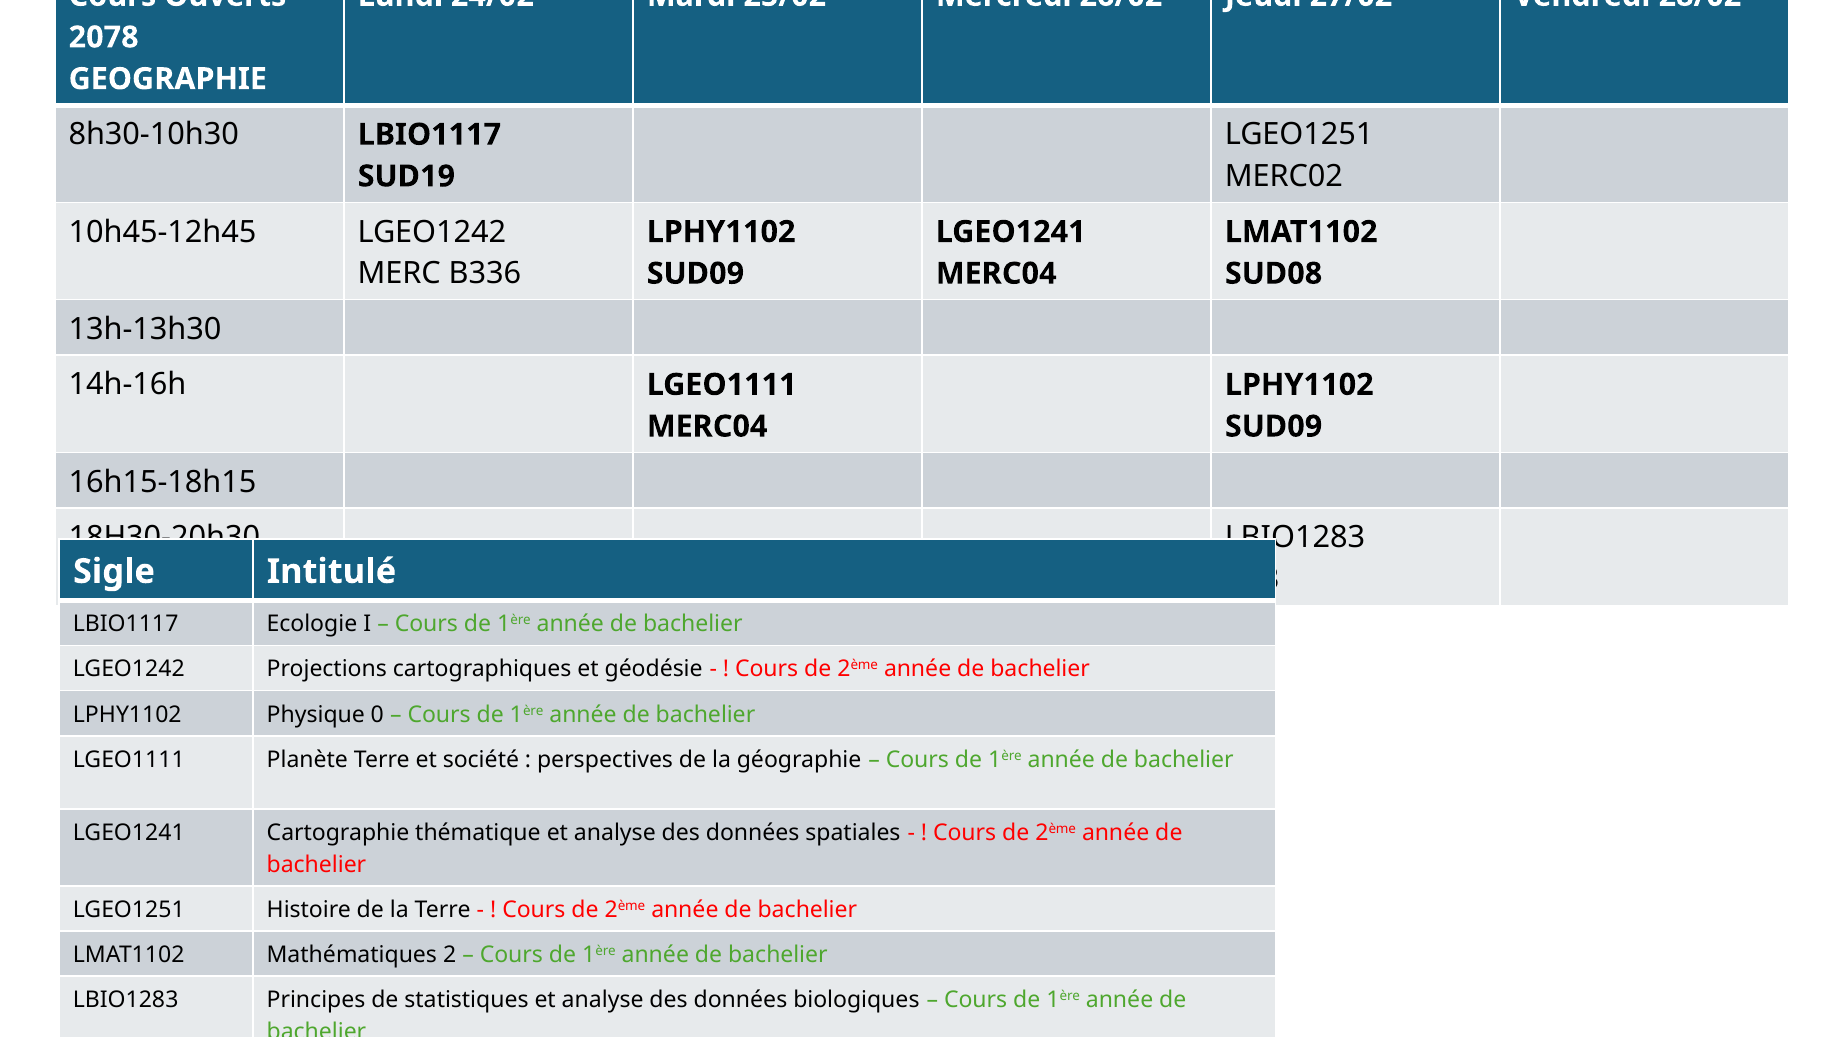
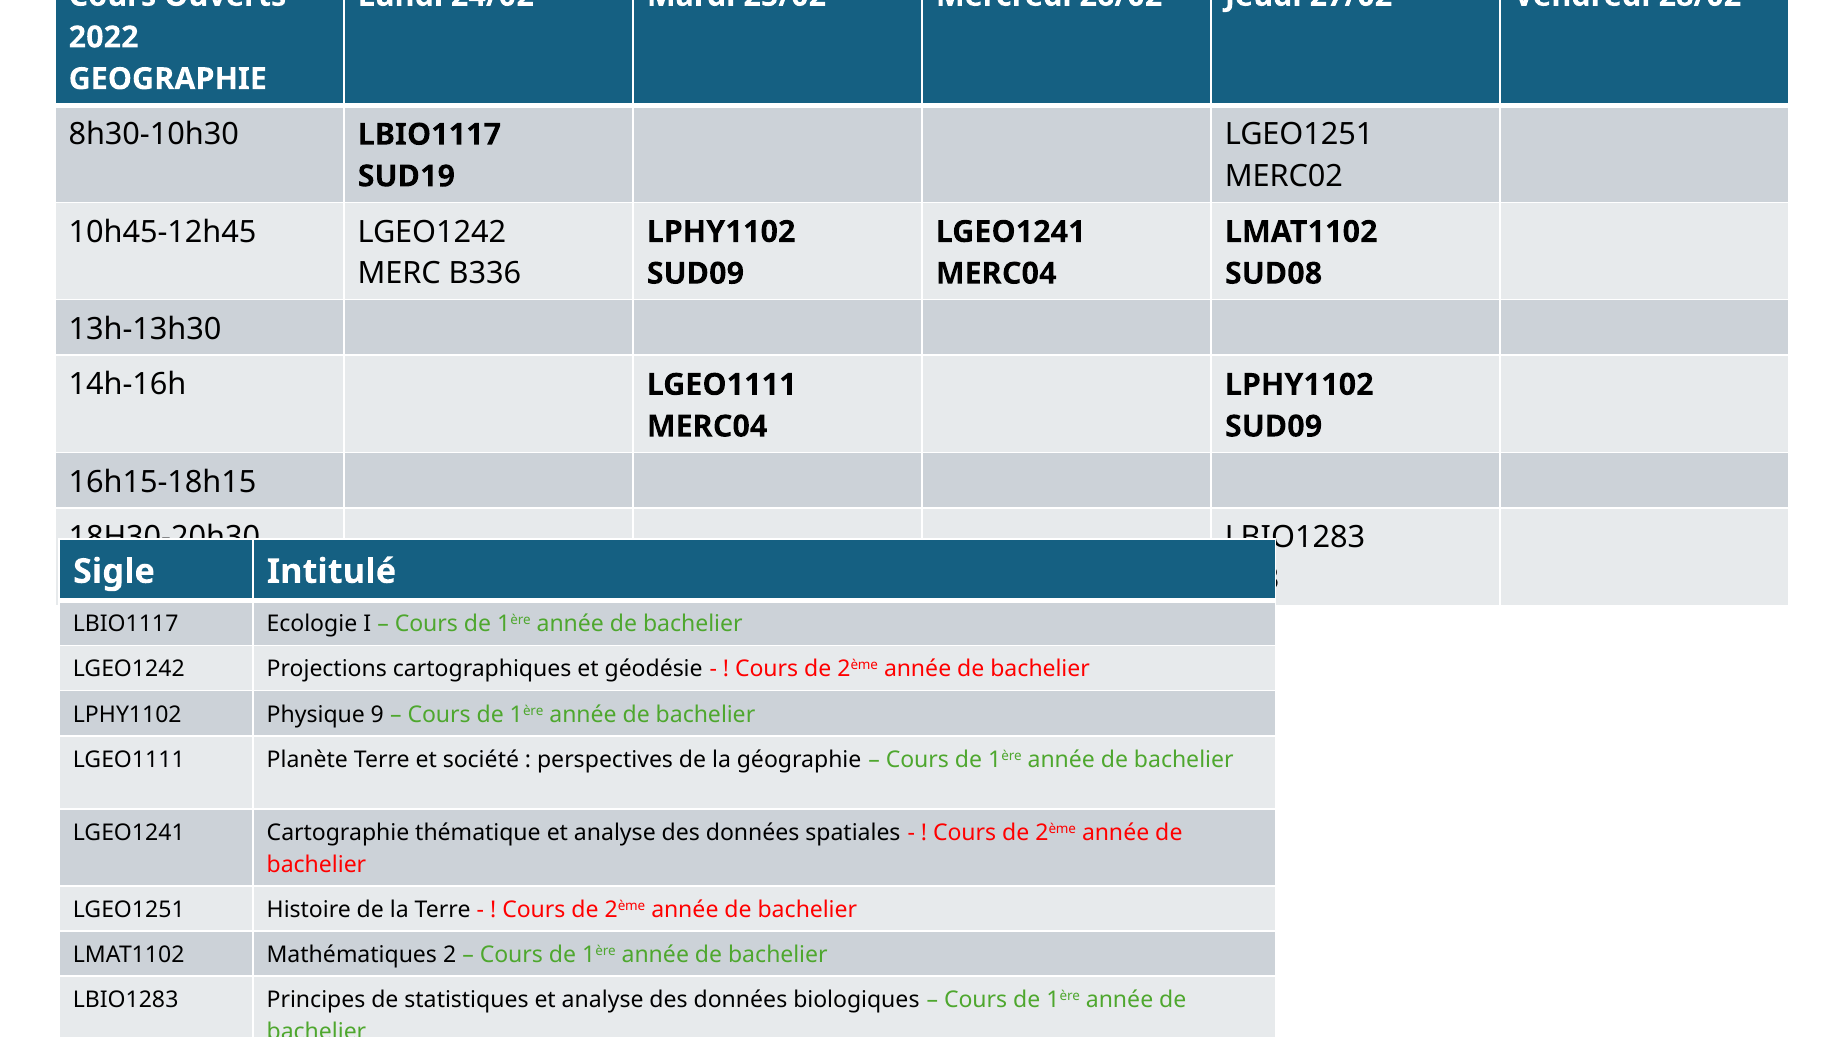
2078: 2078 -> 2022
0: 0 -> 9
